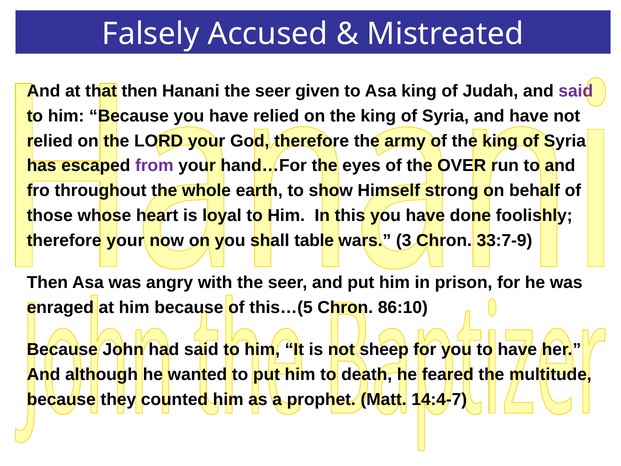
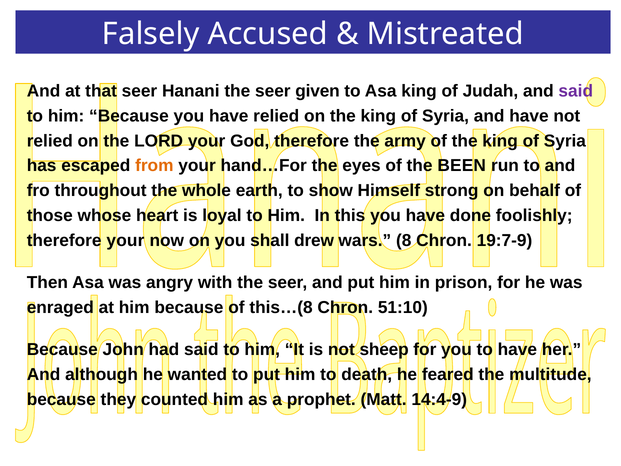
that then: then -> seer
from colour: purple -> orange
OVER: OVER -> BEEN
table: table -> drew
3: 3 -> 8
33:7-9: 33:7-9 -> 19:7-9
this…(5: this…(5 -> this…(8
86:10: 86:10 -> 51:10
14:4-7: 14:4-7 -> 14:4-9
